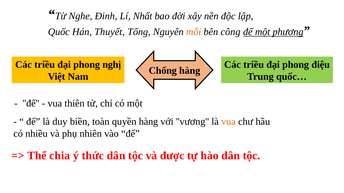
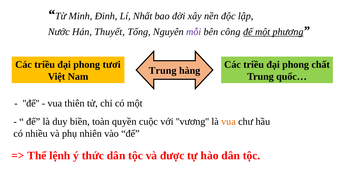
Nghe: Nghe -> Minh
Quốc: Quốc -> Nước
mỗi colour: orange -> purple
nghị: nghị -> tươi
điệu: điệu -> chất
Chống at (163, 71): Chống -> Trung
quyền hàng: hàng -> cuộc
chia: chia -> lệnh
